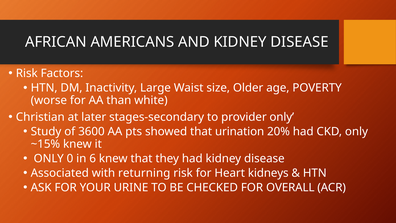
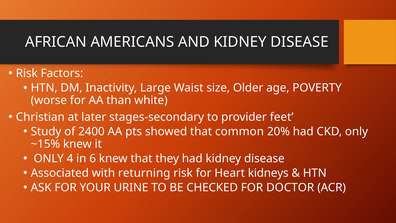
provider only: only -> feet
3600: 3600 -> 2400
urination: urination -> common
0: 0 -> 4
OVERALL: OVERALL -> DOCTOR
